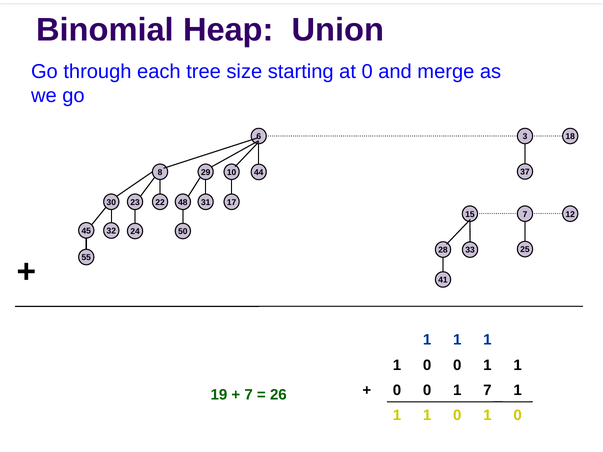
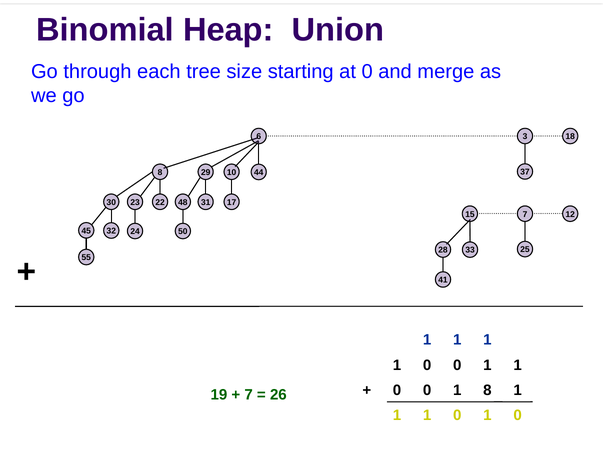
0 7: 7 -> 8
